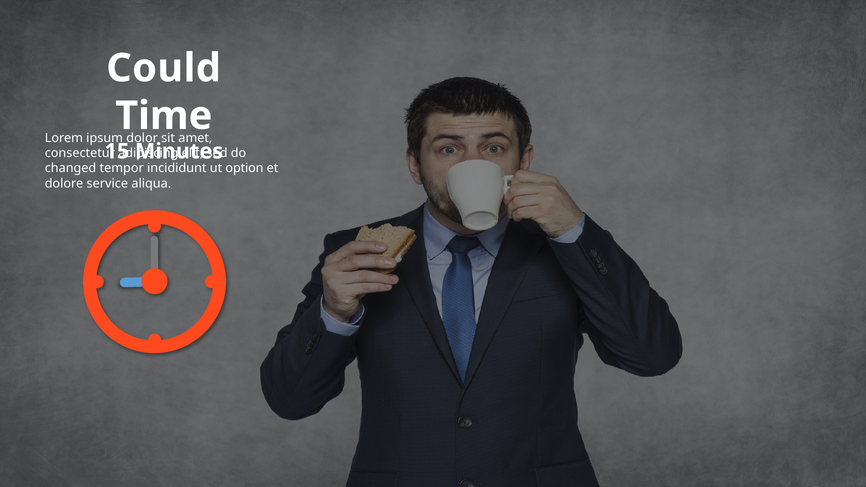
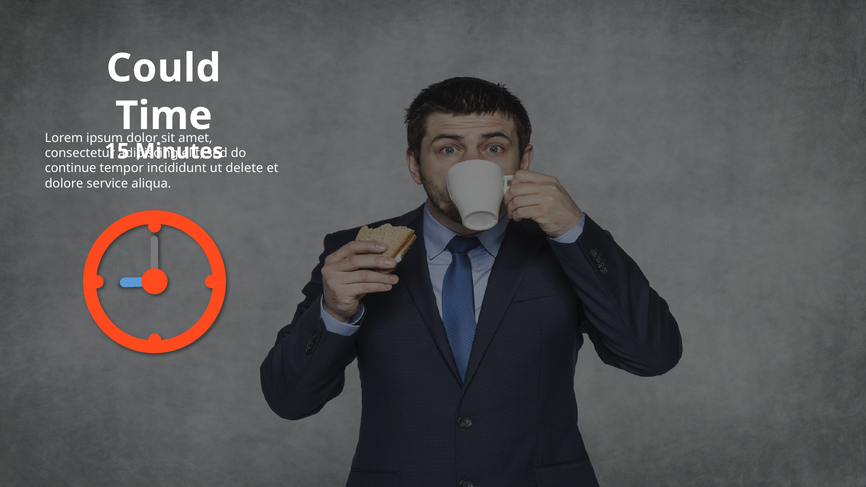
changed: changed -> continue
option: option -> delete
